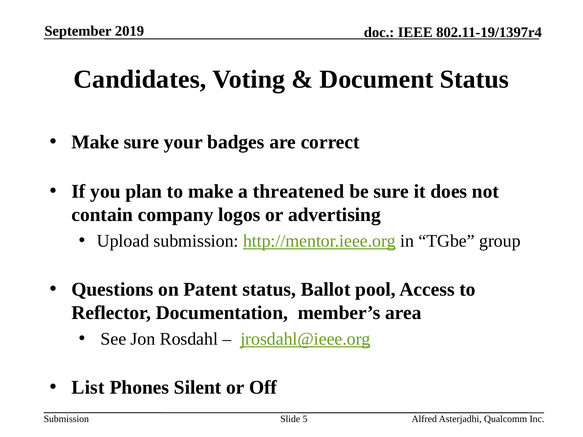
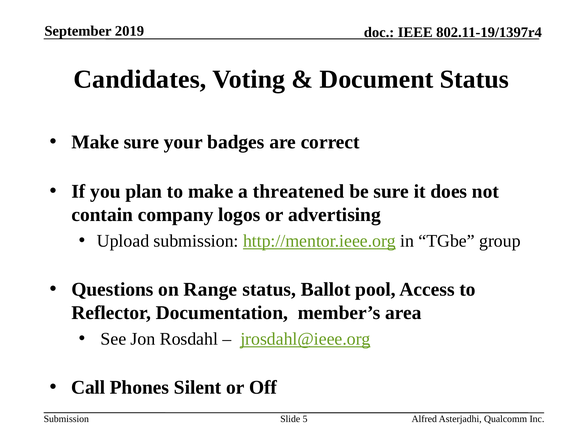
Patent: Patent -> Range
List: List -> Call
